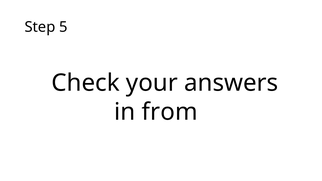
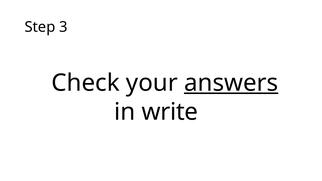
5: 5 -> 3
answers underline: none -> present
from: from -> write
